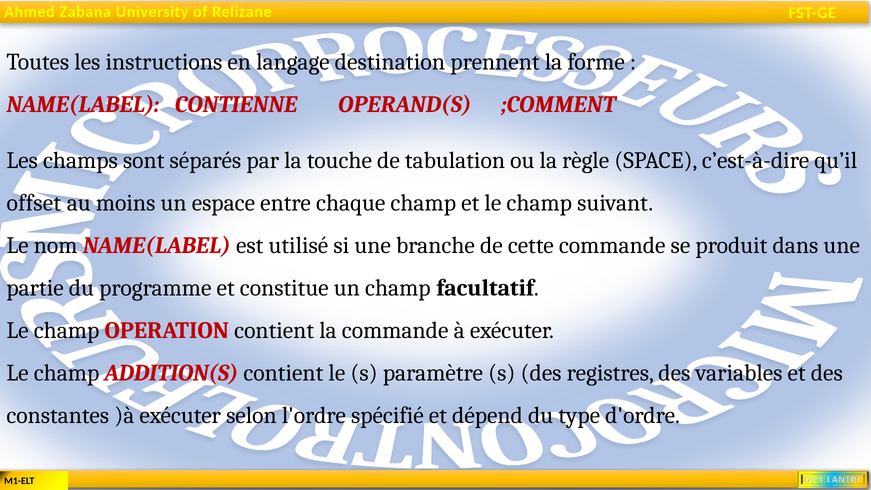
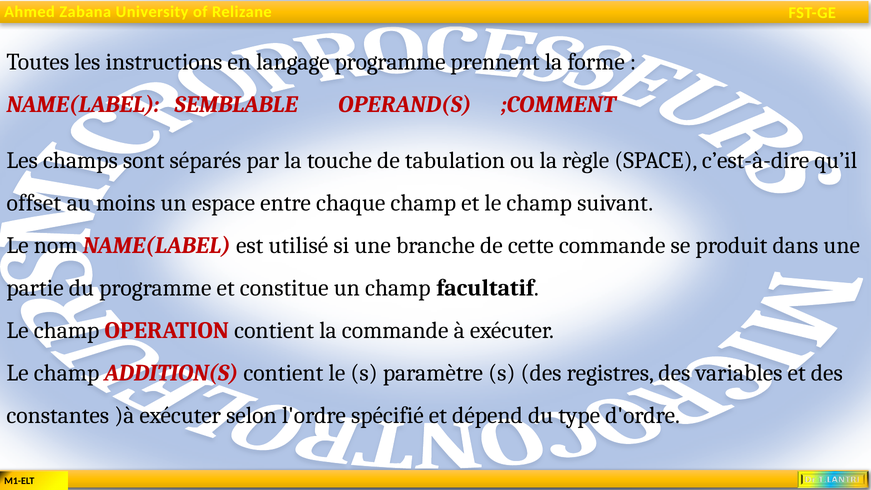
langage destination: destination -> programme
CONTIENNE: CONTIENNE -> SEMBLABLE
